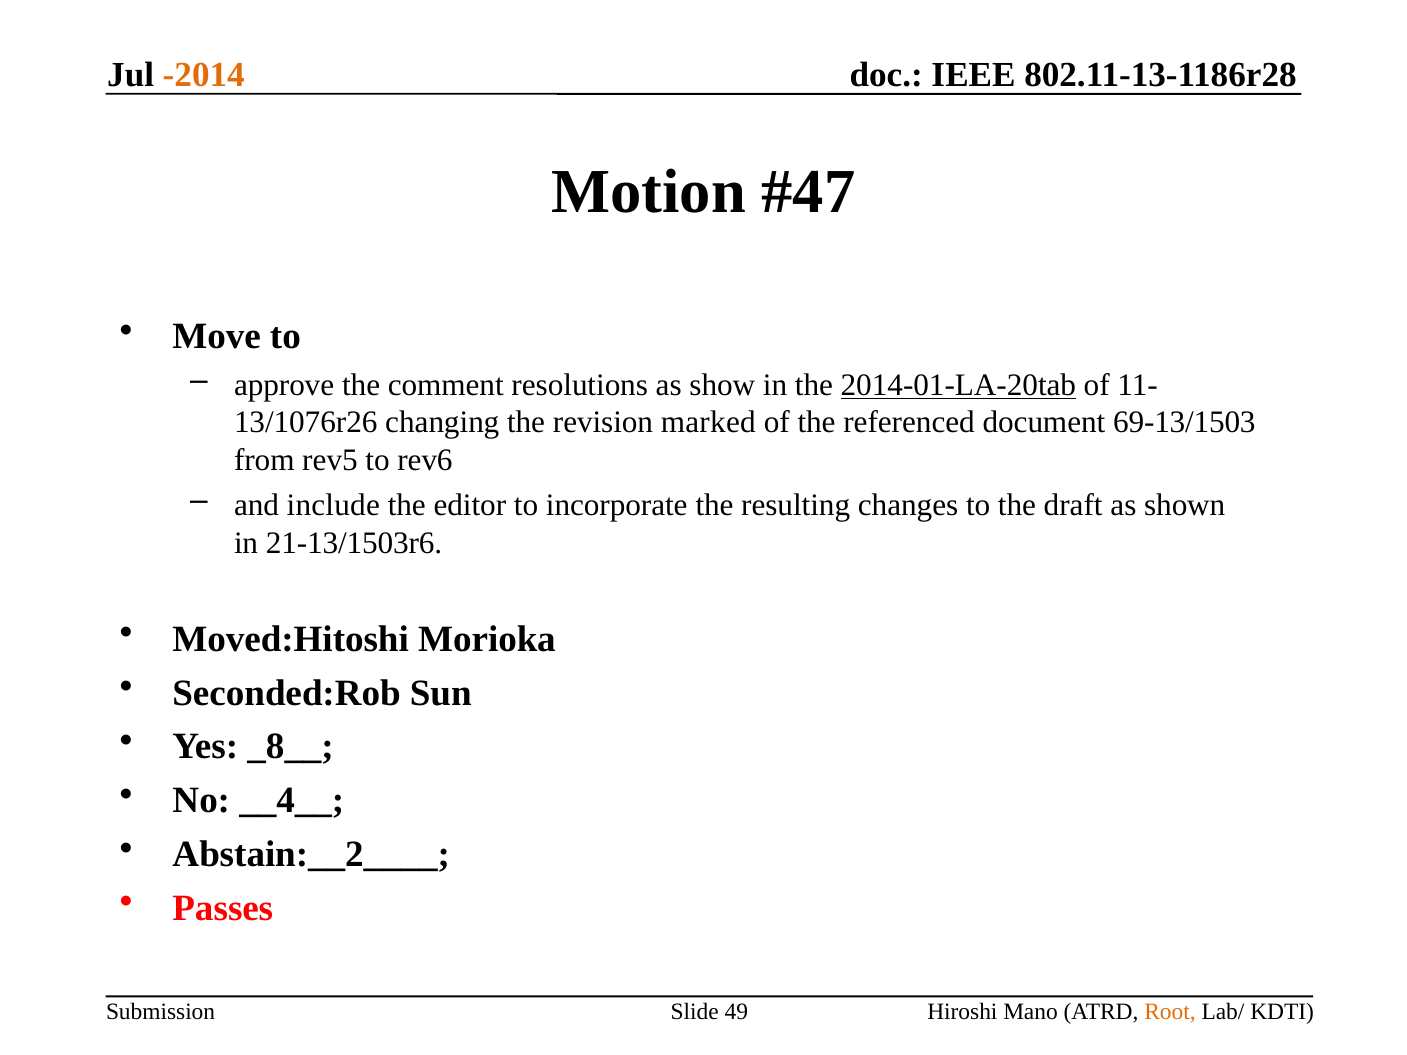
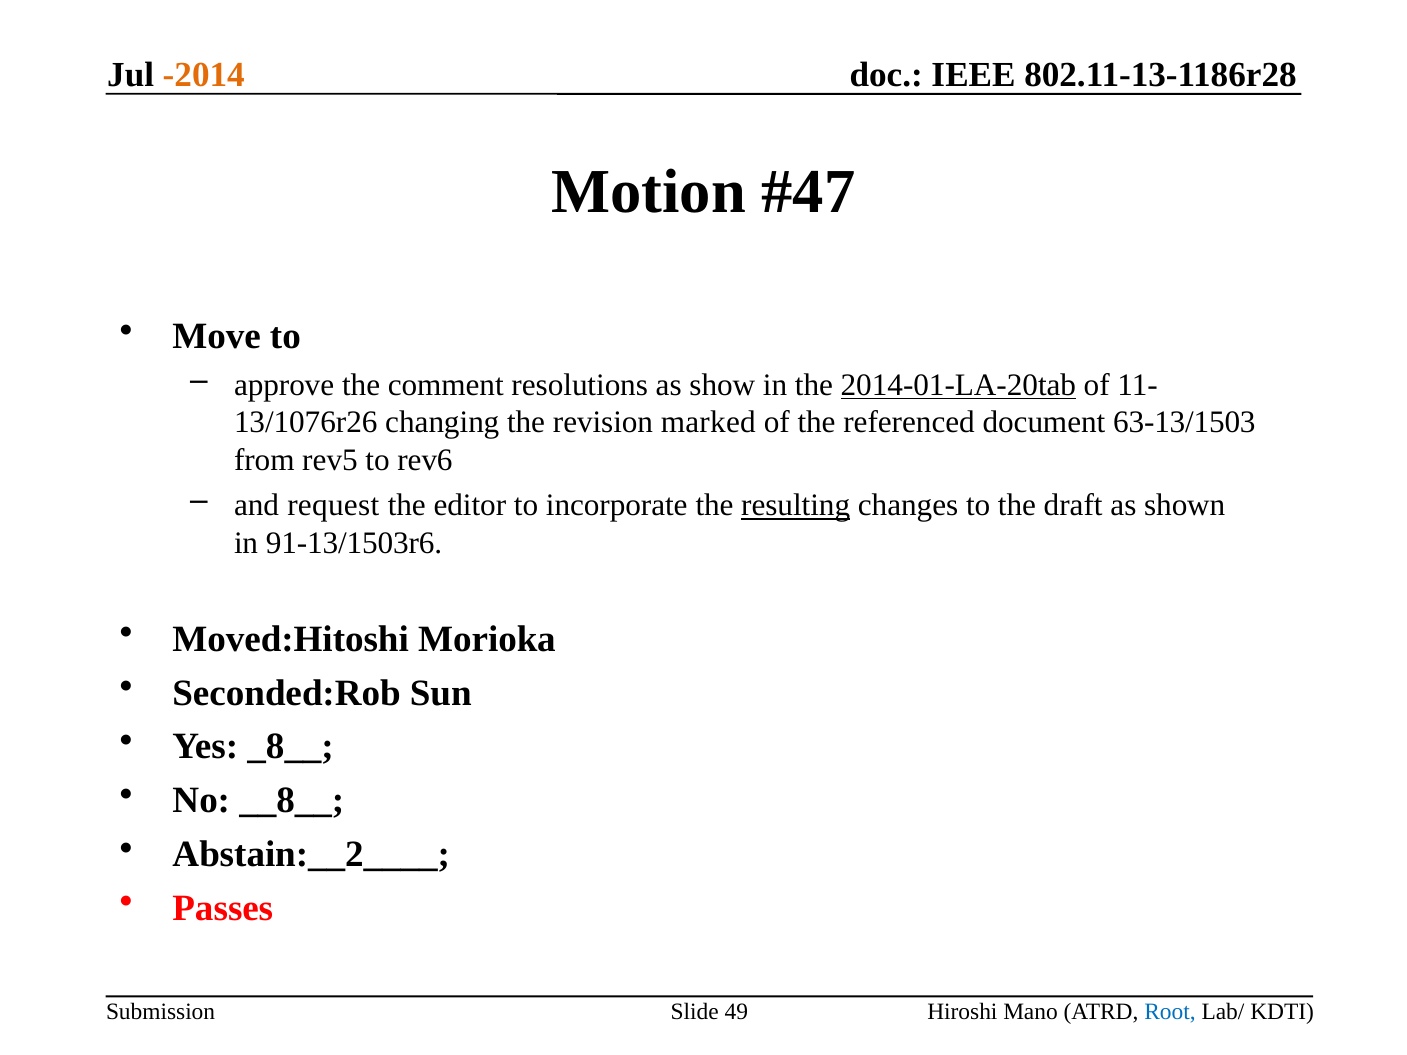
69-13/1503: 69-13/1503 -> 63-13/1503
include: include -> request
resulting underline: none -> present
21-13/1503r6: 21-13/1503r6 -> 91-13/1503r6
__4__: __4__ -> __8__
Root colour: orange -> blue
